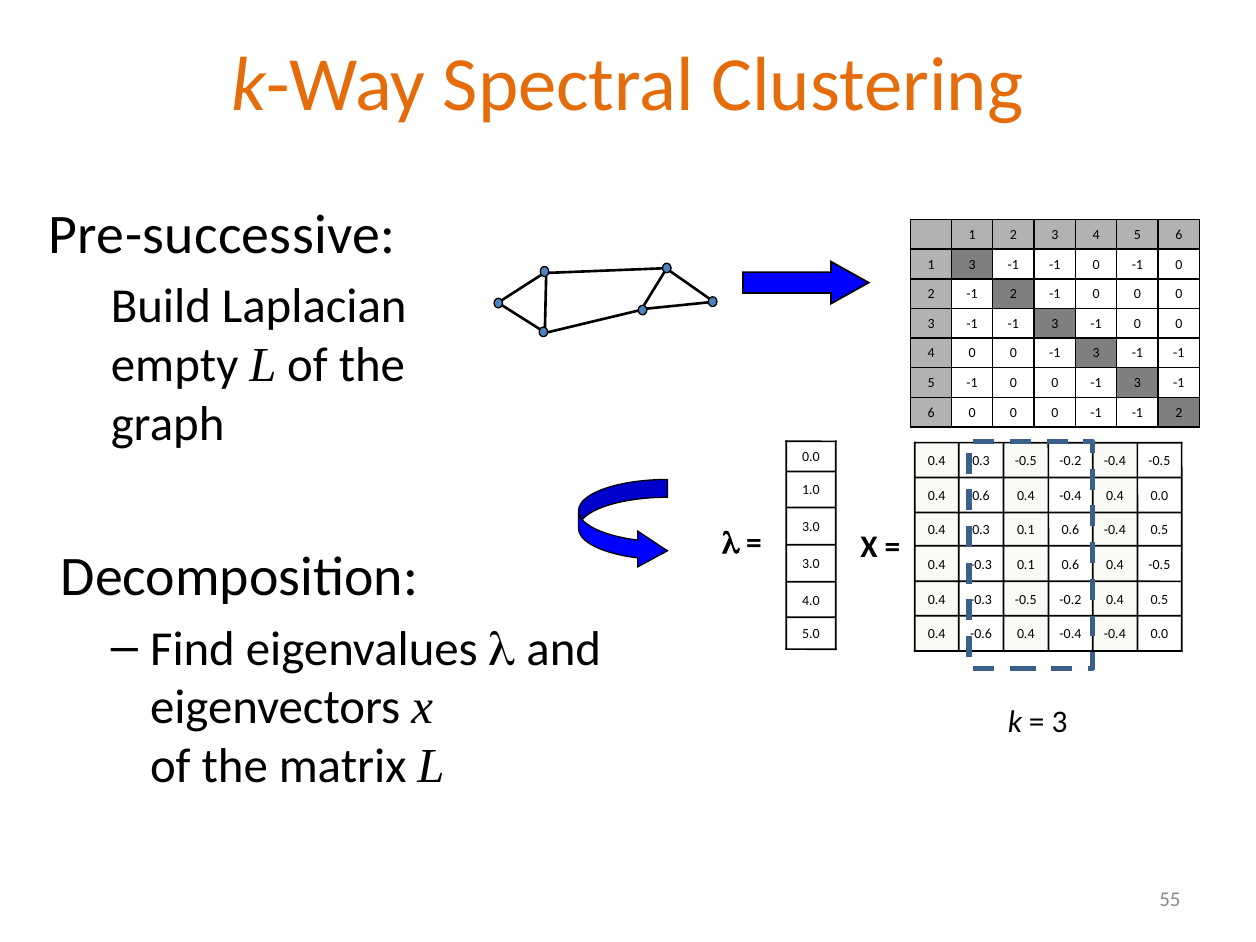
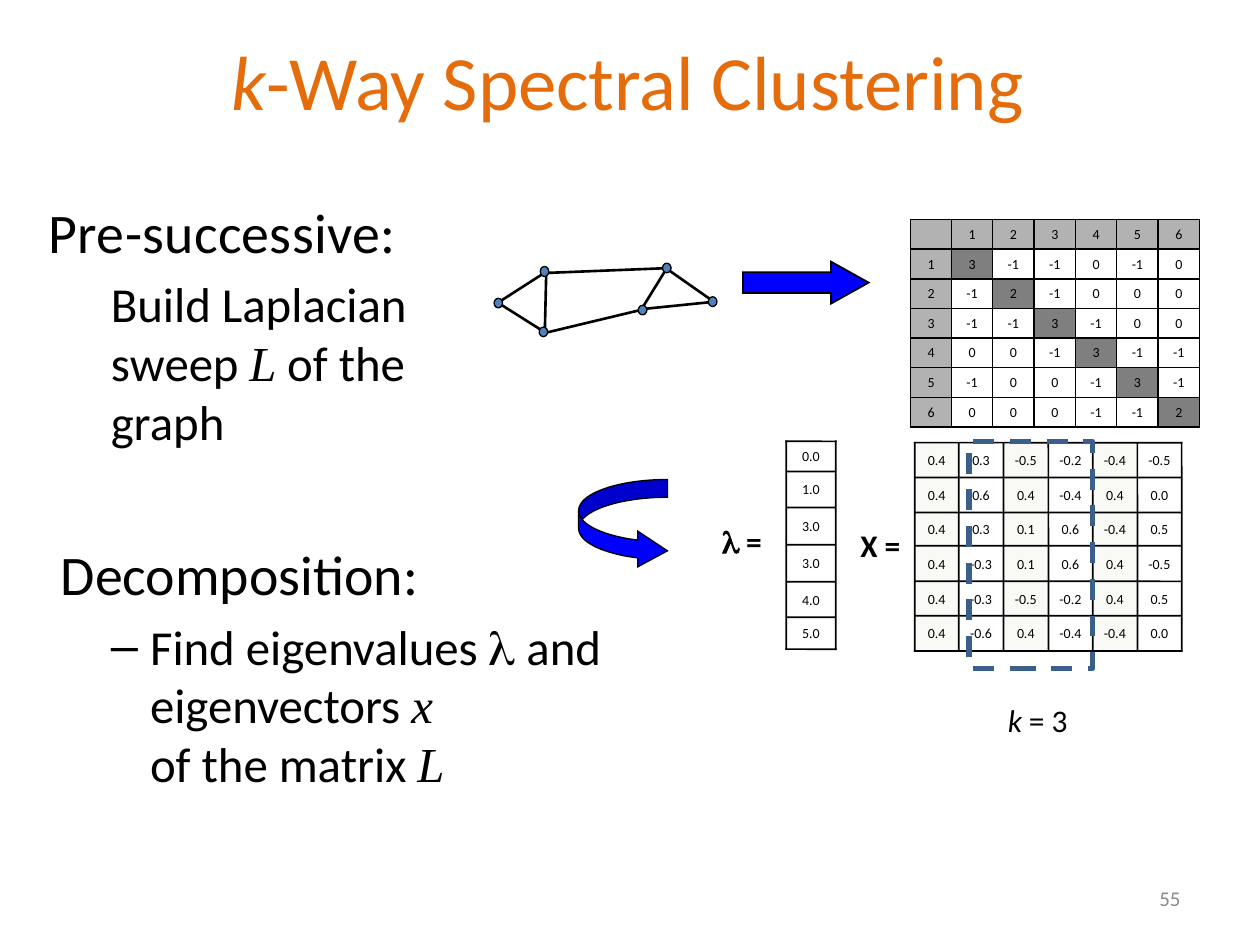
empty: empty -> sweep
